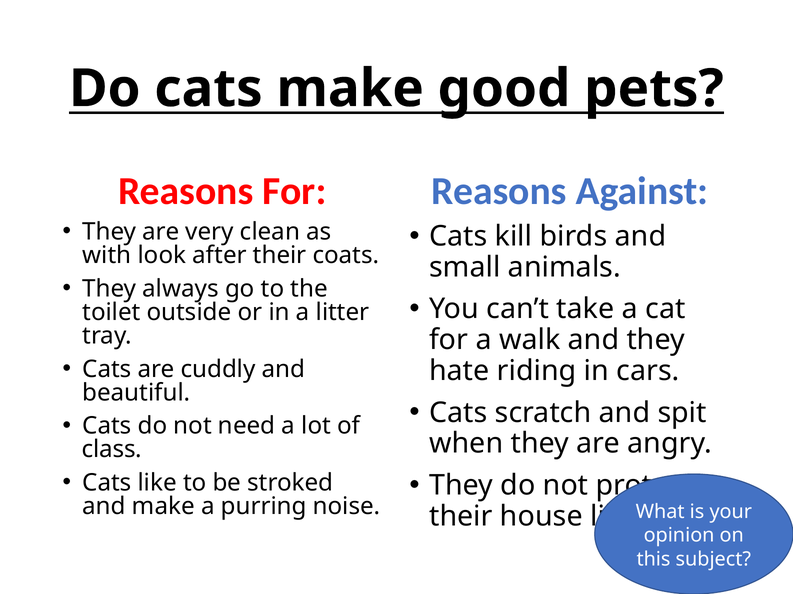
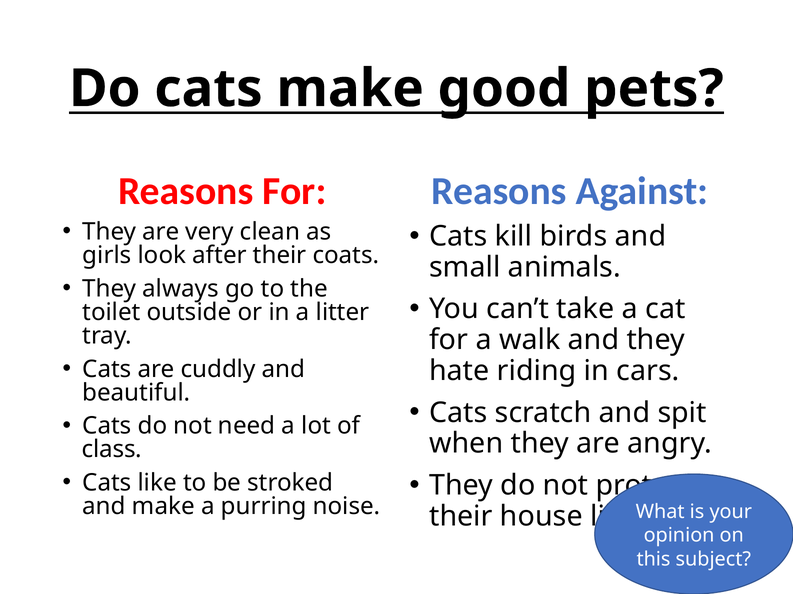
with: with -> girls
